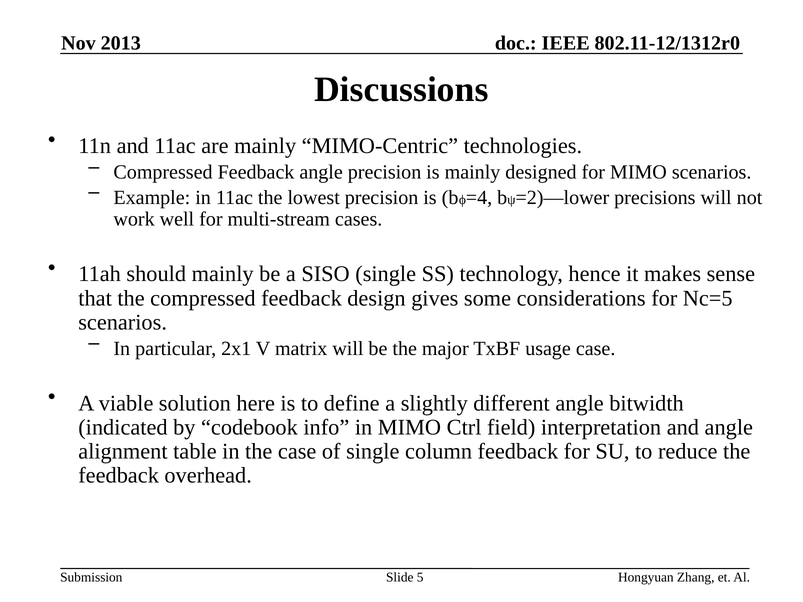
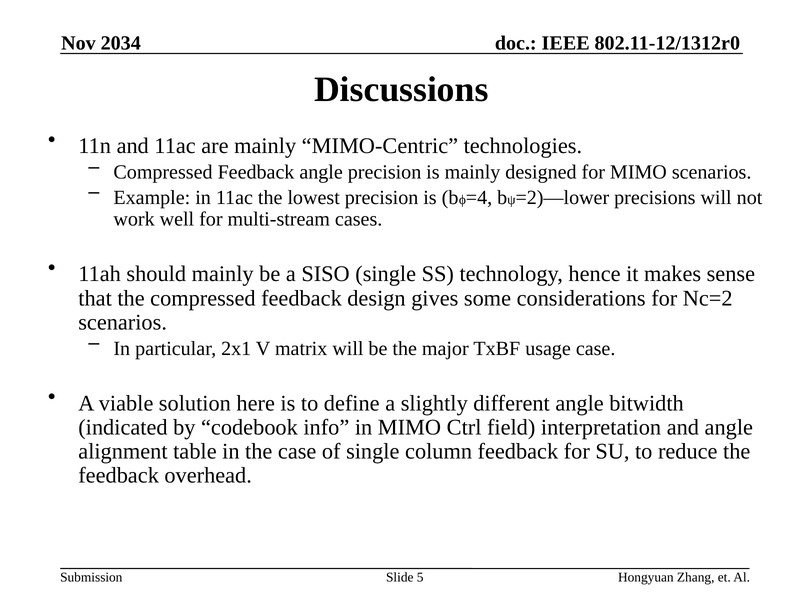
2013: 2013 -> 2034
Nc=5: Nc=5 -> Nc=2
